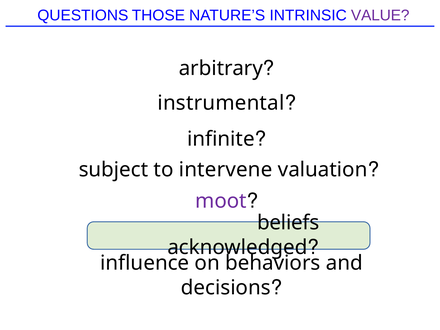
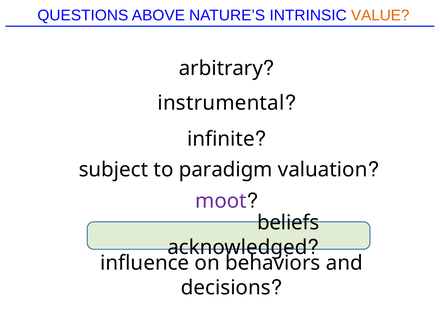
THOSE: THOSE -> ABOVE
VALUE colour: purple -> orange
intervene: intervene -> paradigm
